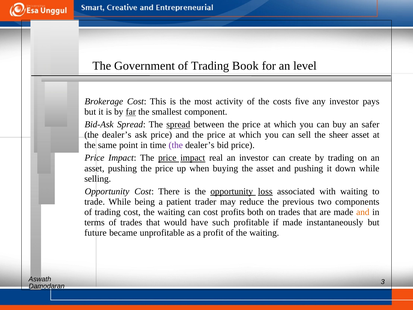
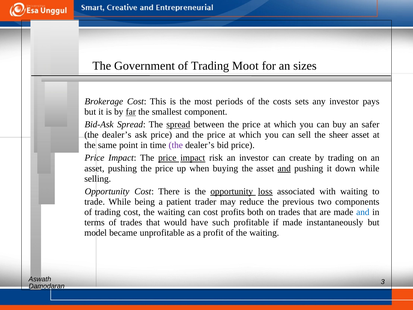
Book: Book -> Moot
level: level -> sizes
activity: activity -> periods
five: five -> sets
real: real -> risk
and at (284, 168) underline: none -> present
and at (363, 212) colour: orange -> blue
future: future -> model
